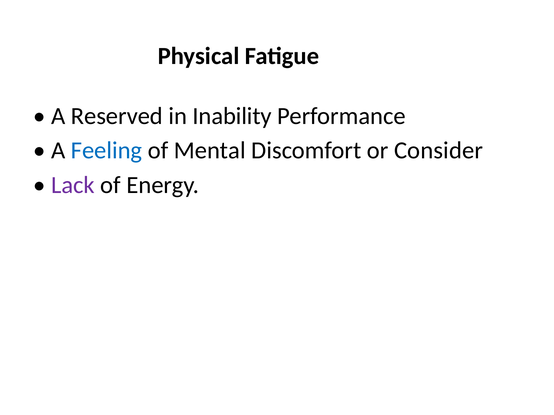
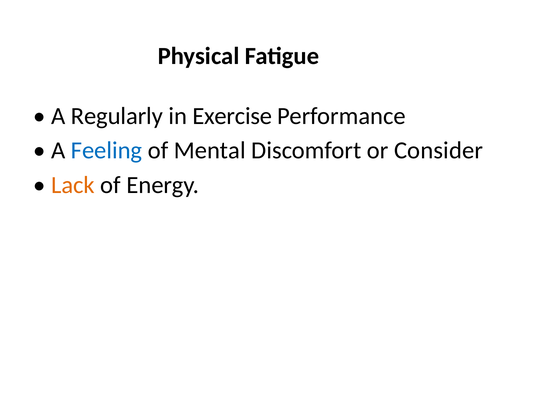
Reserved: Reserved -> Regularly
Inability: Inability -> Exercise
Lack colour: purple -> orange
